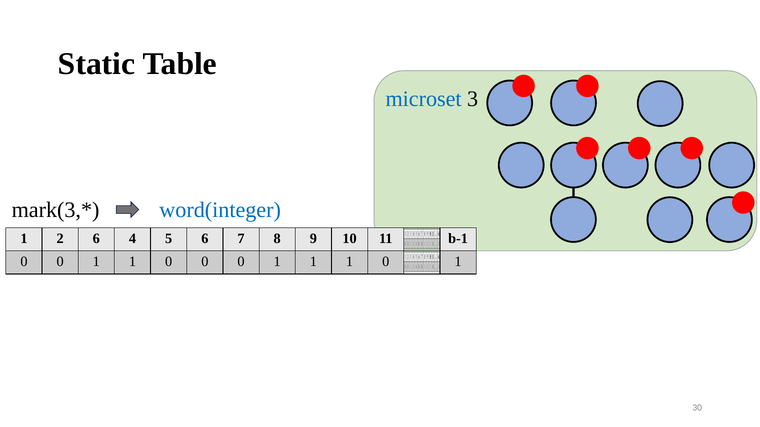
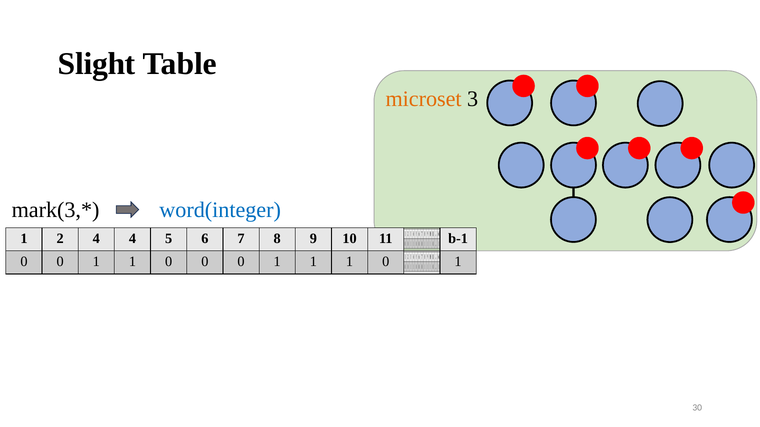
Static: Static -> Slight
microset colour: blue -> orange
6 at (96, 239): 6 -> 4
